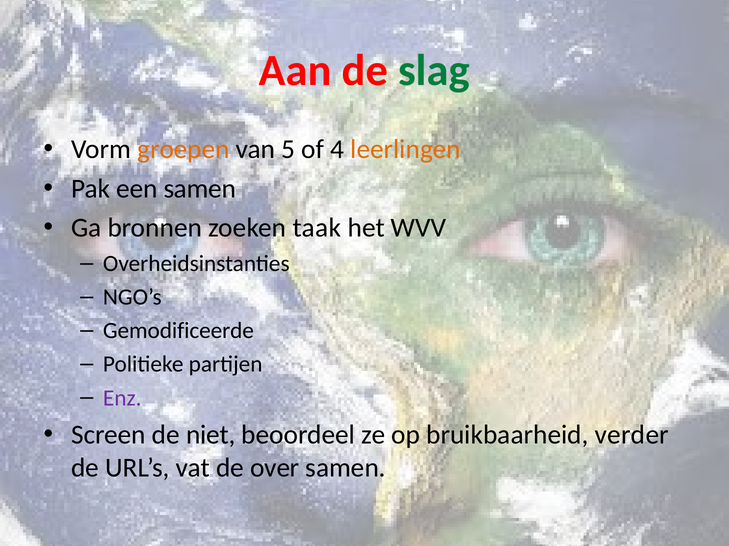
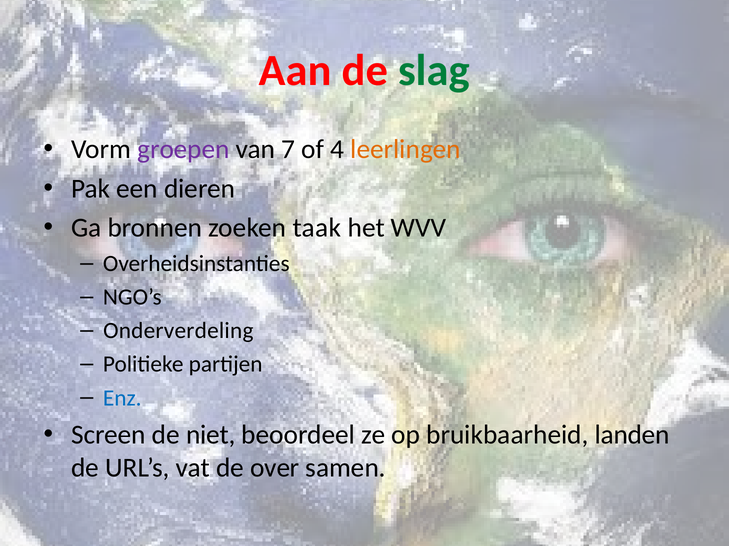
groepen colour: orange -> purple
5: 5 -> 7
een samen: samen -> dieren
Gemodificeerde: Gemodificeerde -> Onderverdeling
Enz colour: purple -> blue
verder: verder -> landen
